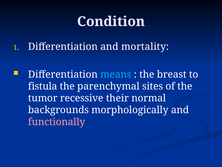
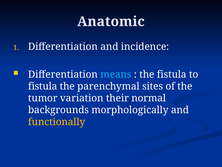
Condition: Condition -> Anatomic
mortality: mortality -> incidence
the breast: breast -> fistula
recessive: recessive -> variation
functionally colour: pink -> yellow
